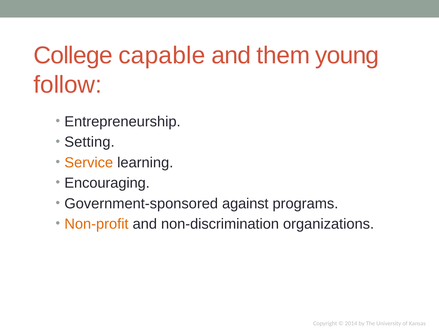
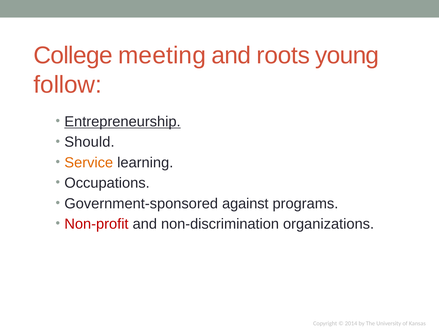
capable: capable -> meeting
them: them -> roots
Entrepreneurship underline: none -> present
Setting: Setting -> Should
Encouraging: Encouraging -> Occupations
Non-profit colour: orange -> red
